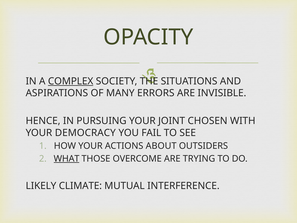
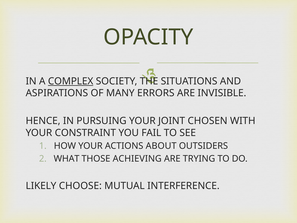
DEMOCRACY: DEMOCRACY -> CONSTRAINT
WHAT underline: present -> none
OVERCOME: OVERCOME -> ACHIEVING
CLIMATE: CLIMATE -> CHOOSE
